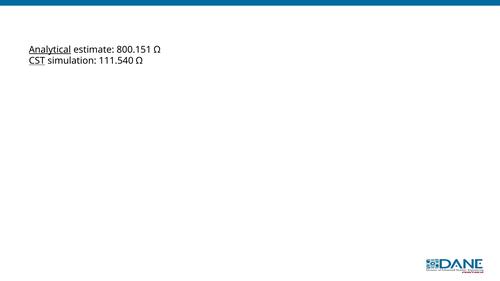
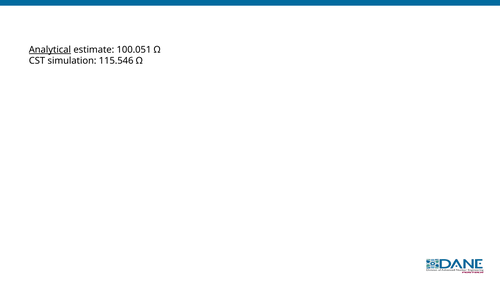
800.151: 800.151 -> 100.051
CST underline: present -> none
111.540: 111.540 -> 115.546
